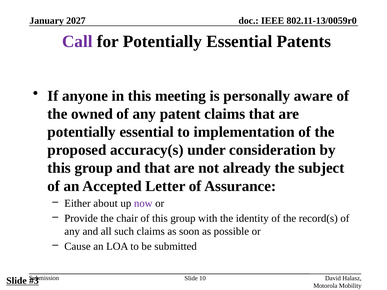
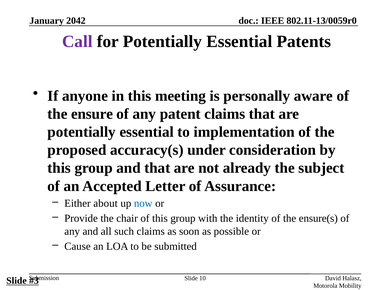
2027: 2027 -> 2042
owned: owned -> ensure
now colour: purple -> blue
record(s: record(s -> ensure(s
